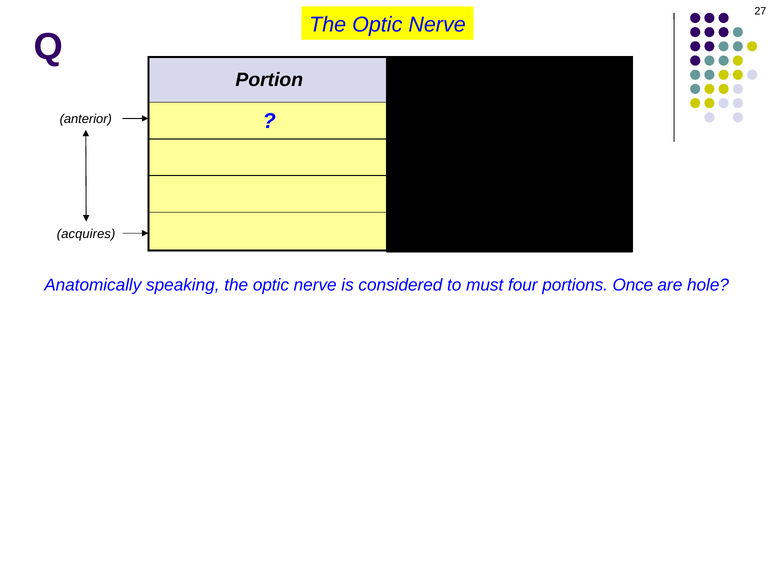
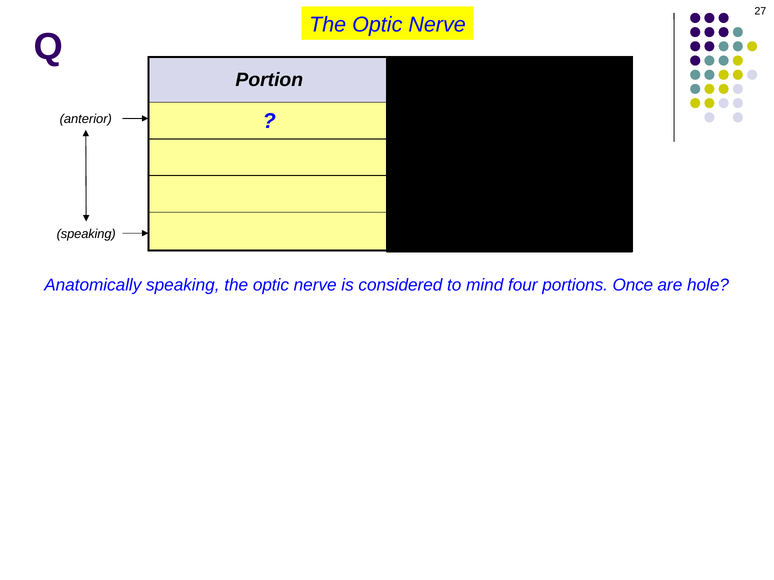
acquires at (86, 234): acquires -> speaking
must: must -> mind
